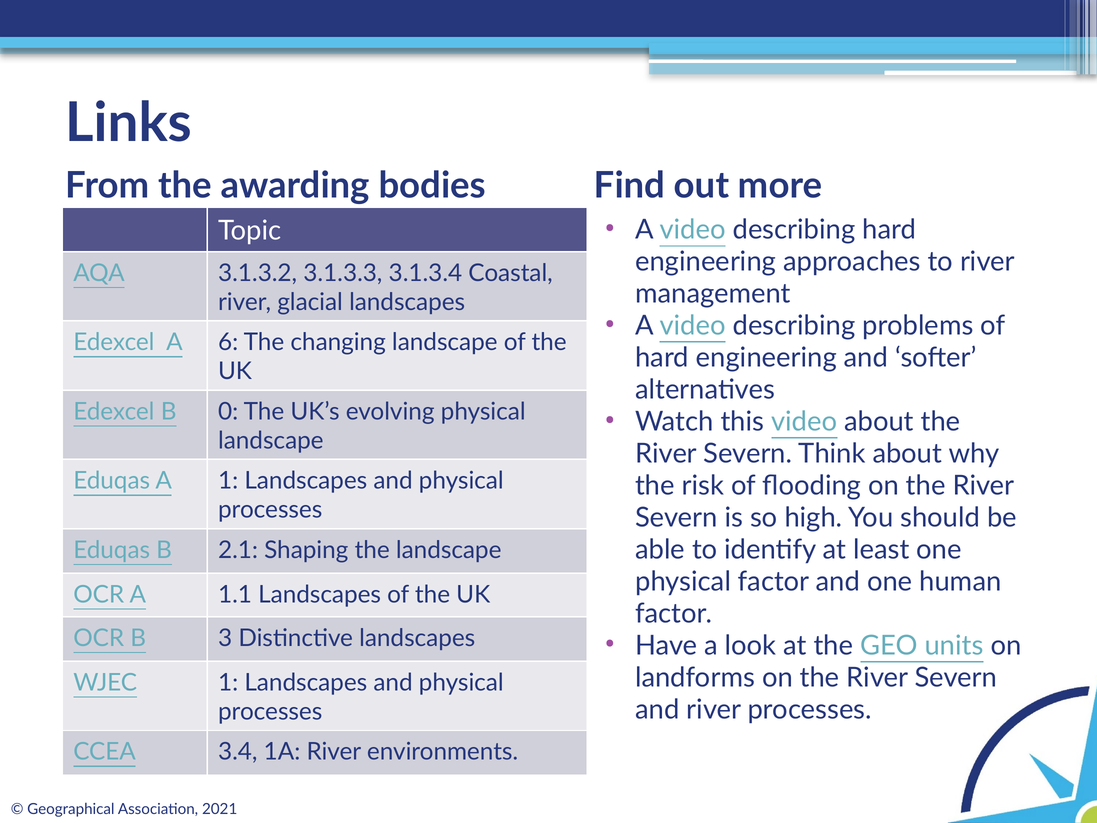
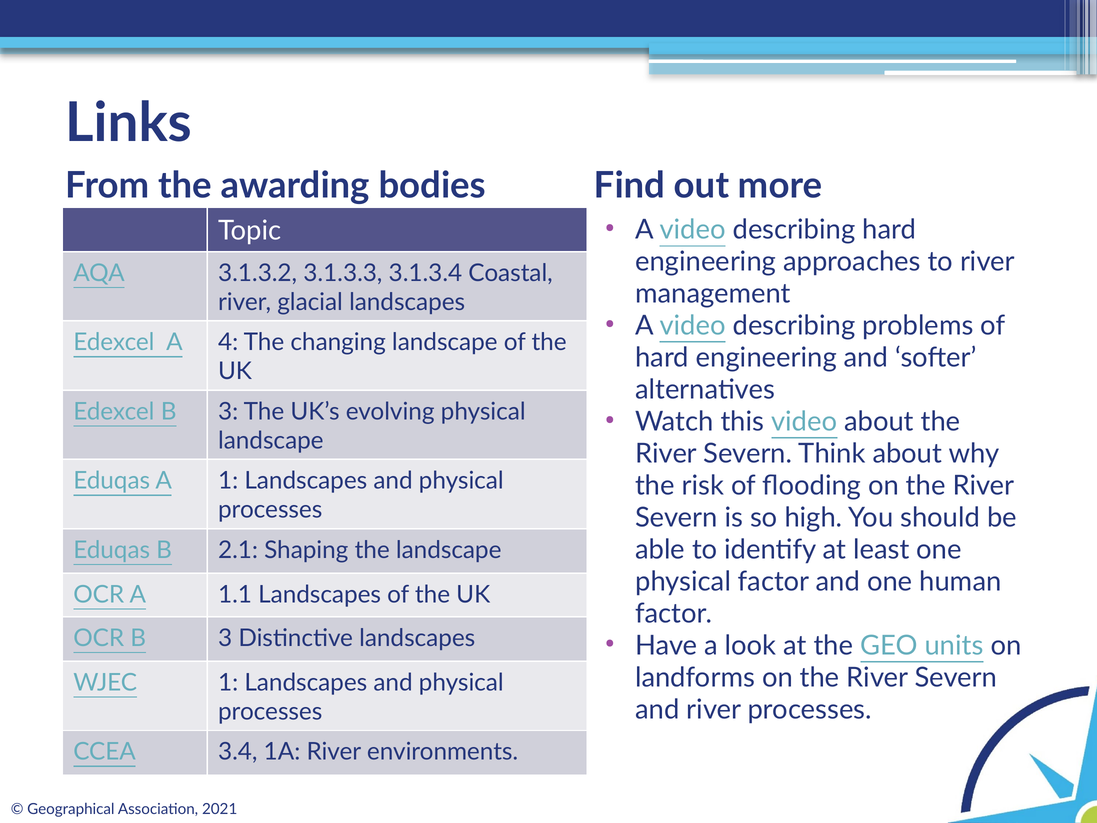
6: 6 -> 4
Edexcel B 0: 0 -> 3
